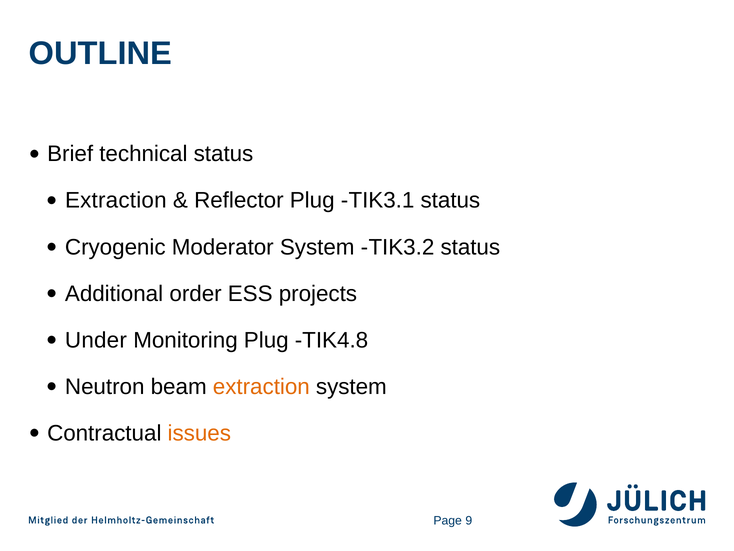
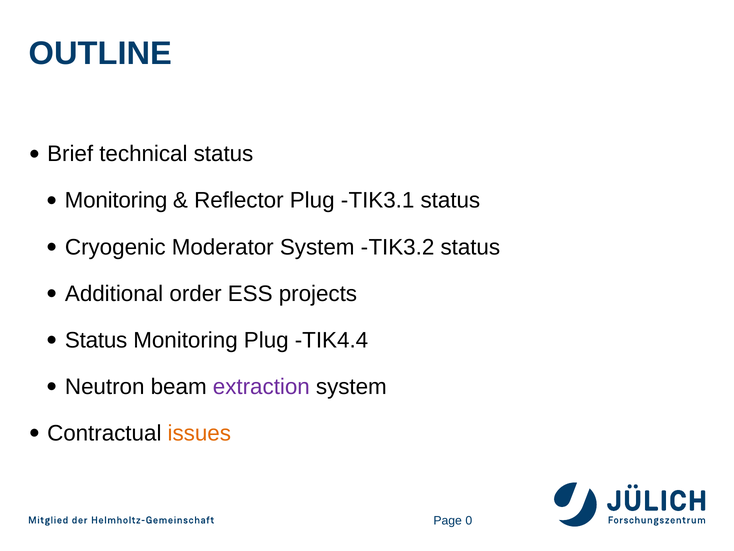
Extraction at (116, 200): Extraction -> Monitoring
Under at (96, 340): Under -> Status
TIK4.8: TIK4.8 -> TIK4.4
extraction at (261, 386) colour: orange -> purple
9: 9 -> 0
